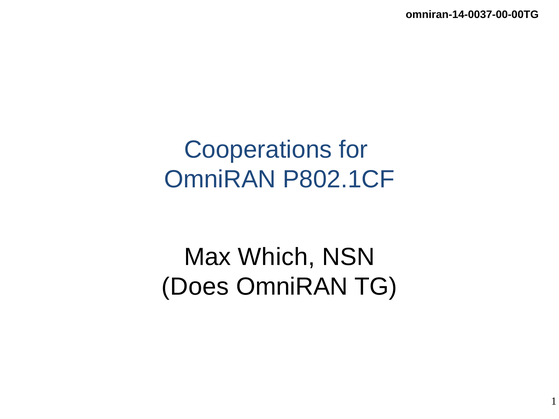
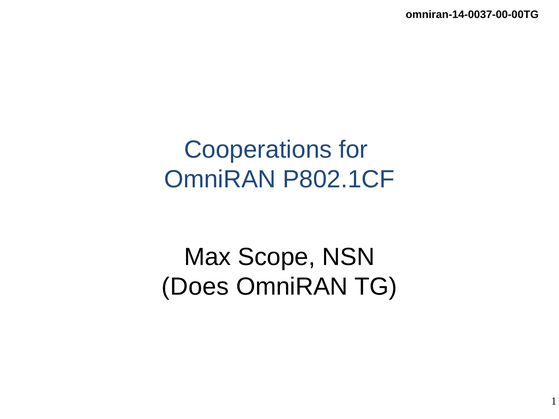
Which: Which -> Scope
